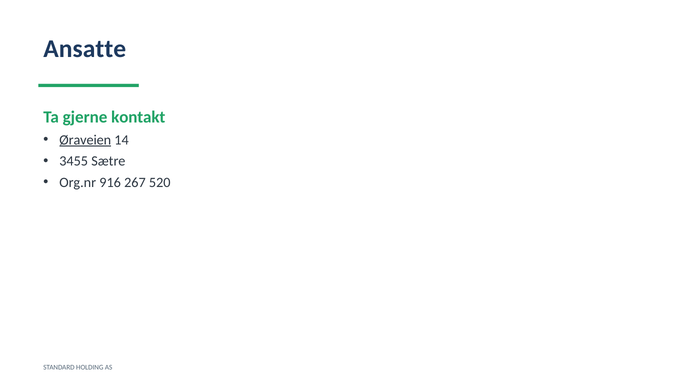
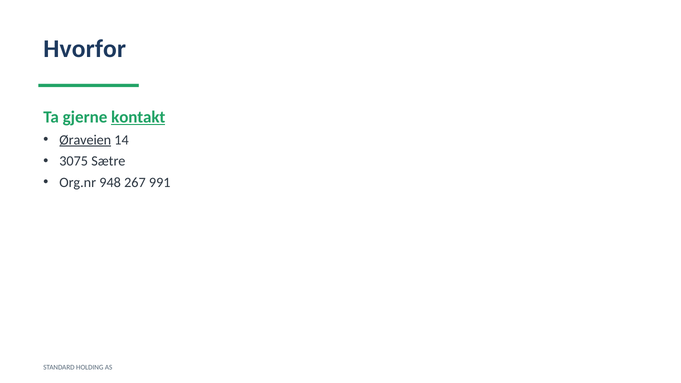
Ansatte: Ansatte -> Hvorfor
kontakt underline: none -> present
3455: 3455 -> 3075
916: 916 -> 948
520: 520 -> 991
